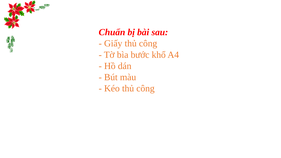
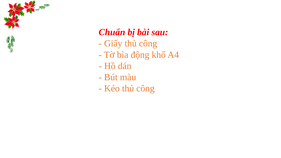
bước: bước -> động
